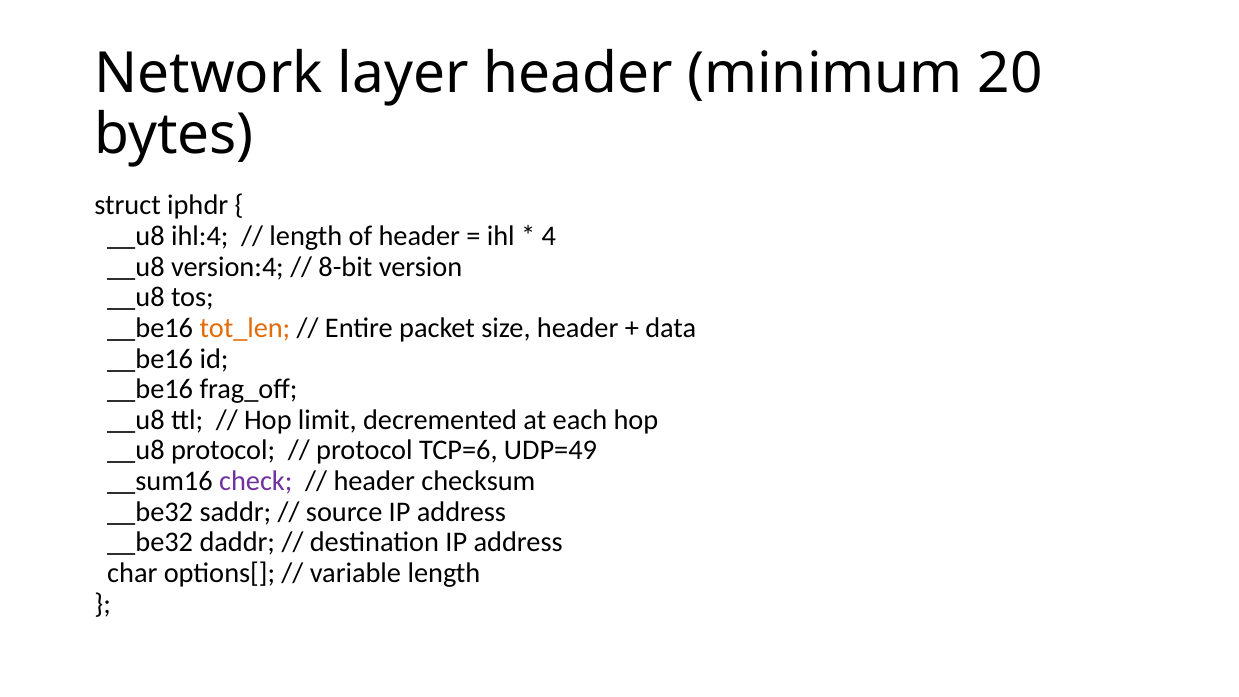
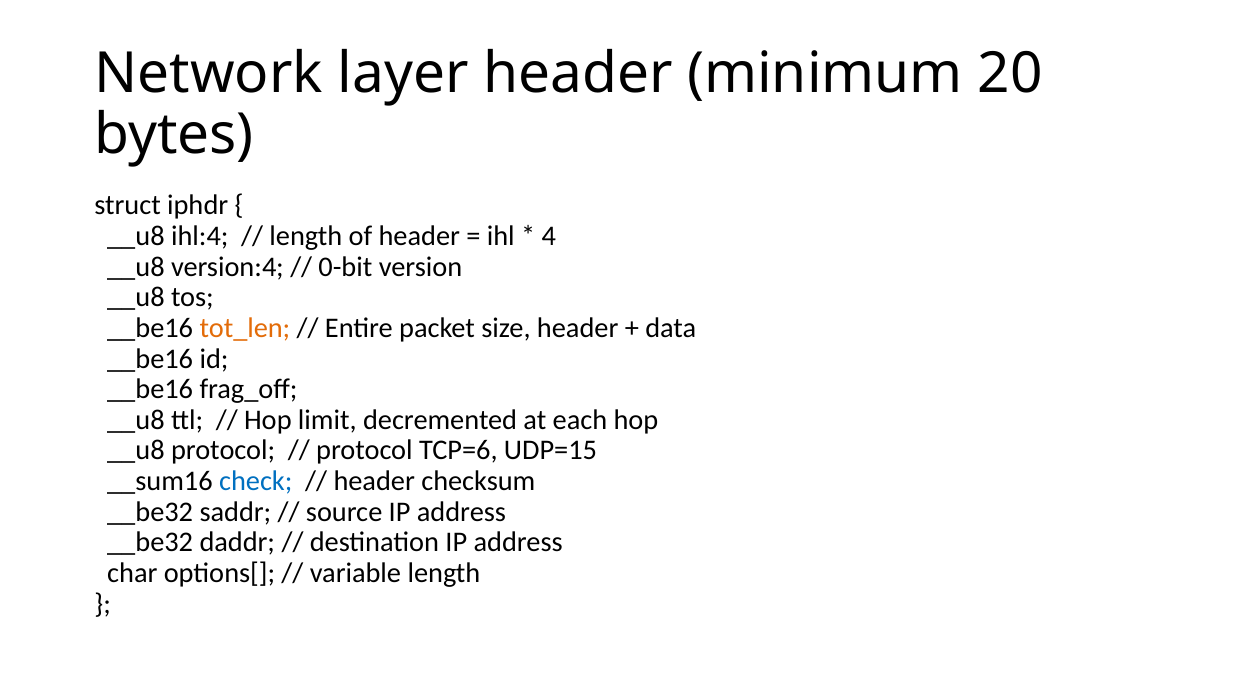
8-bit: 8-bit -> 0-bit
UDP=49: UDP=49 -> UDP=15
check colour: purple -> blue
